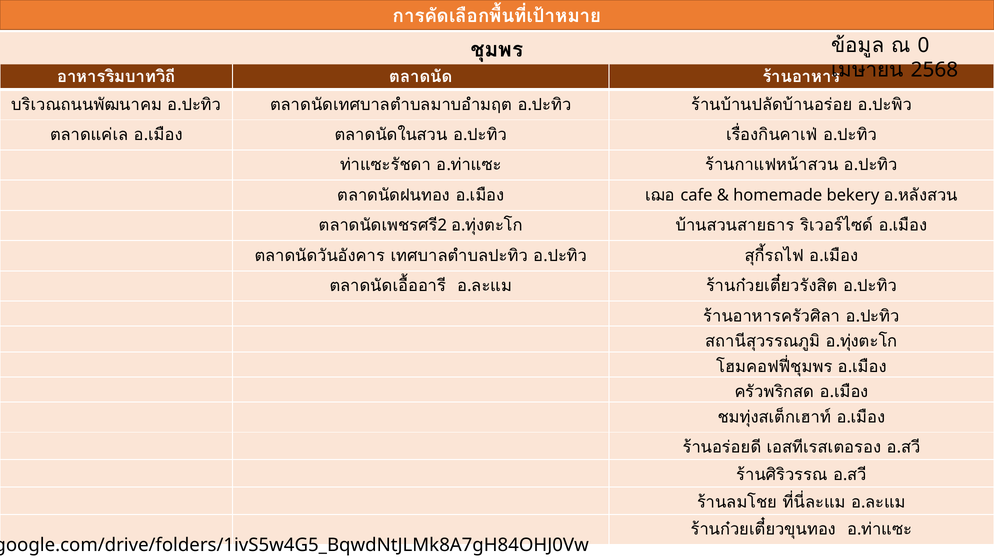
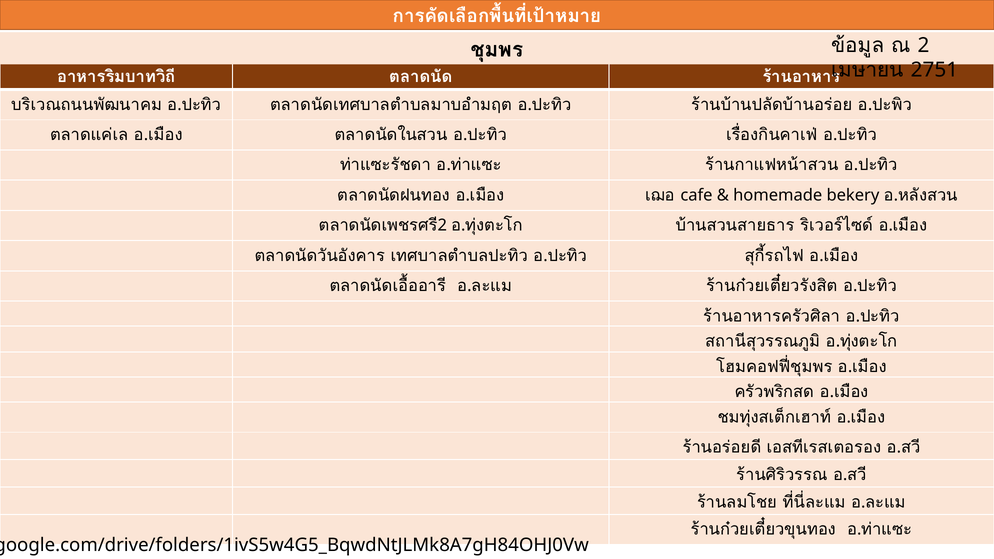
0 at (923, 45): 0 -> 2
2568: 2568 -> 2751
